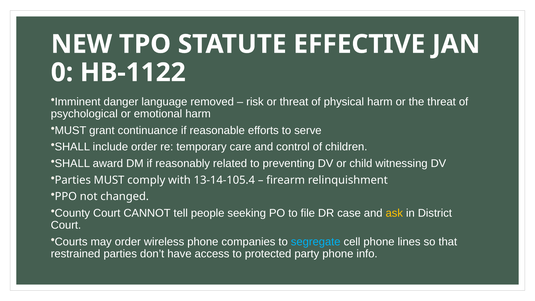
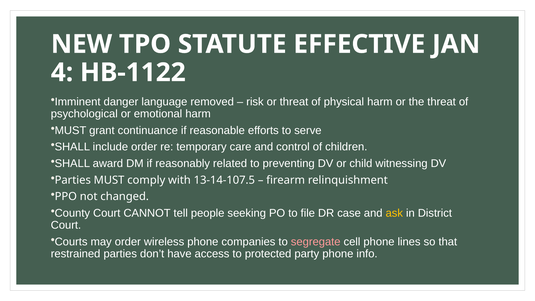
0: 0 -> 4
13-14-105.4: 13-14-105.4 -> 13-14-107.5
segregate colour: light blue -> pink
